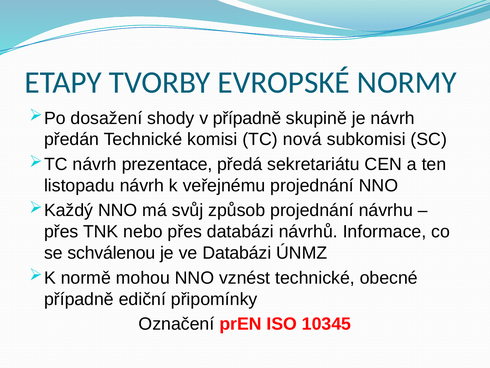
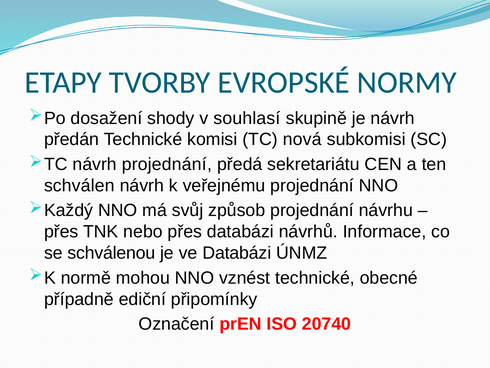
v případně: případně -> souhlasí
návrh prezentace: prezentace -> projednání
listopadu: listopadu -> schválen
10345: 10345 -> 20740
